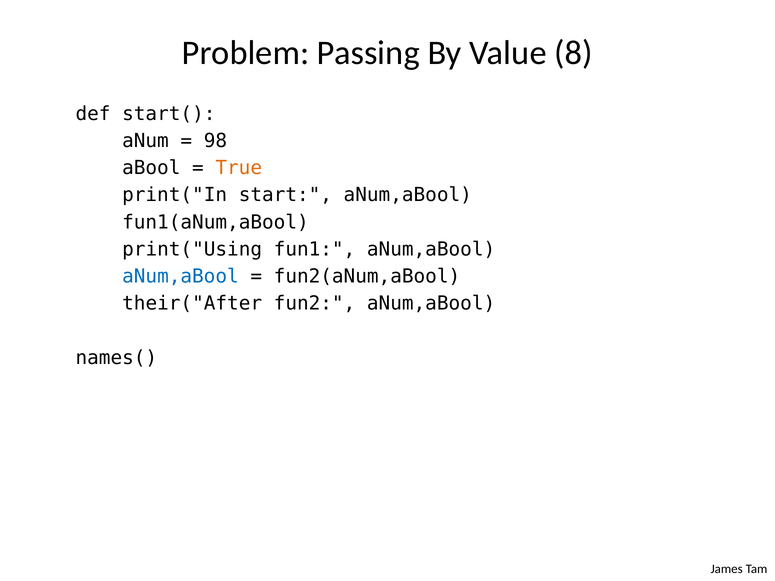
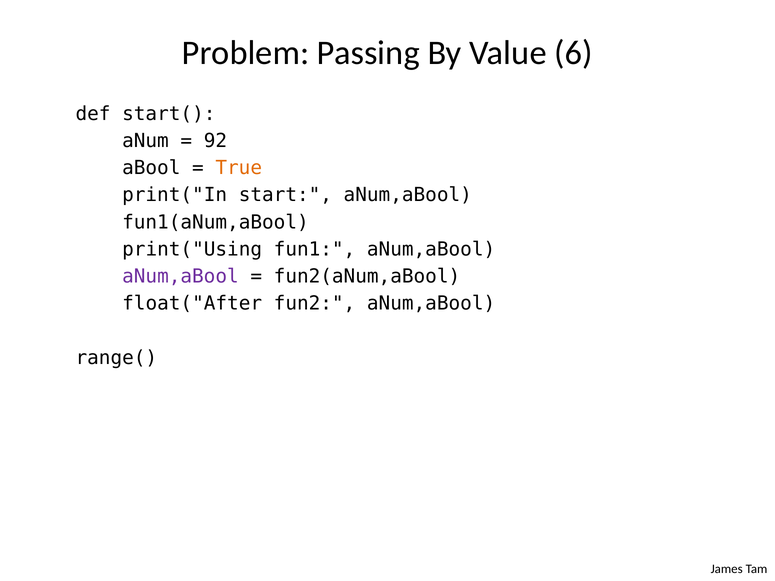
8: 8 -> 6
98: 98 -> 92
aNum,aBool at (180, 276) colour: blue -> purple
their("After: their("After -> float("After
names(: names( -> range(
